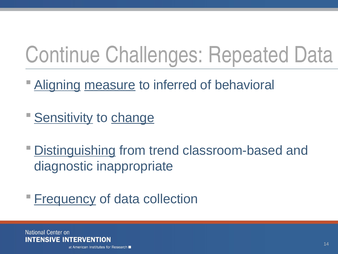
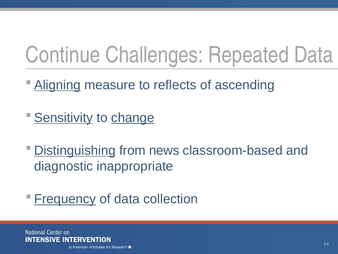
measure underline: present -> none
inferred: inferred -> reflects
behavioral: behavioral -> ascending
trend: trend -> news
